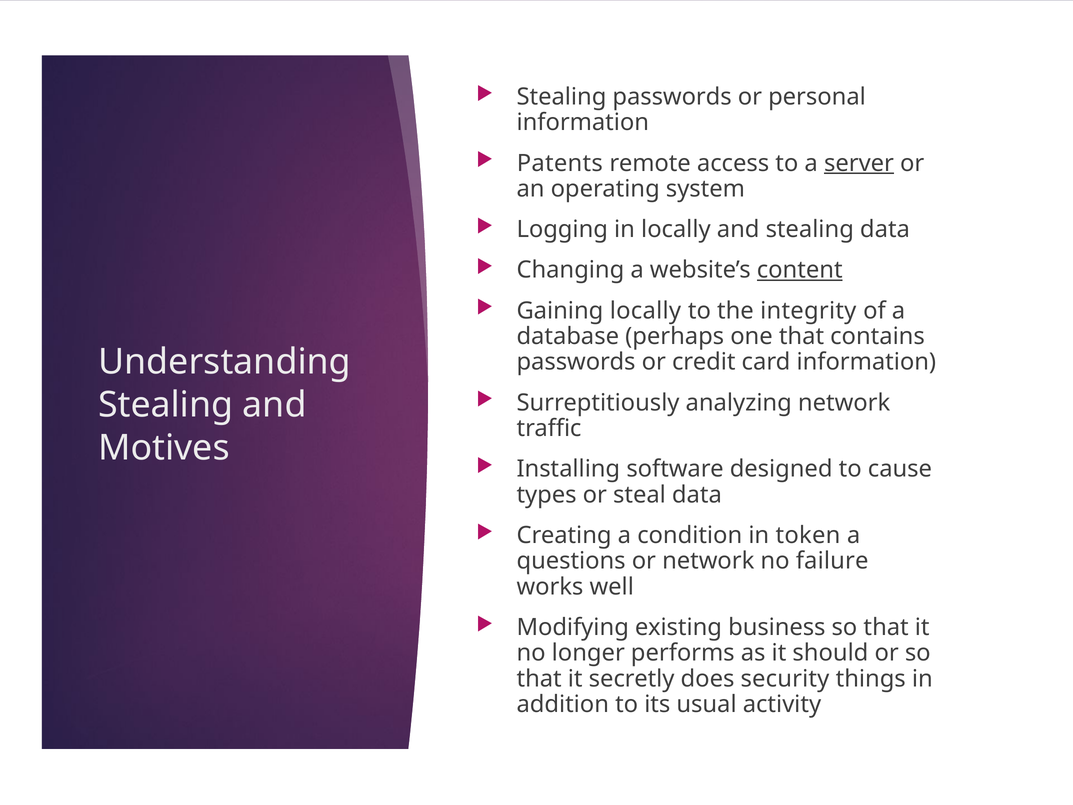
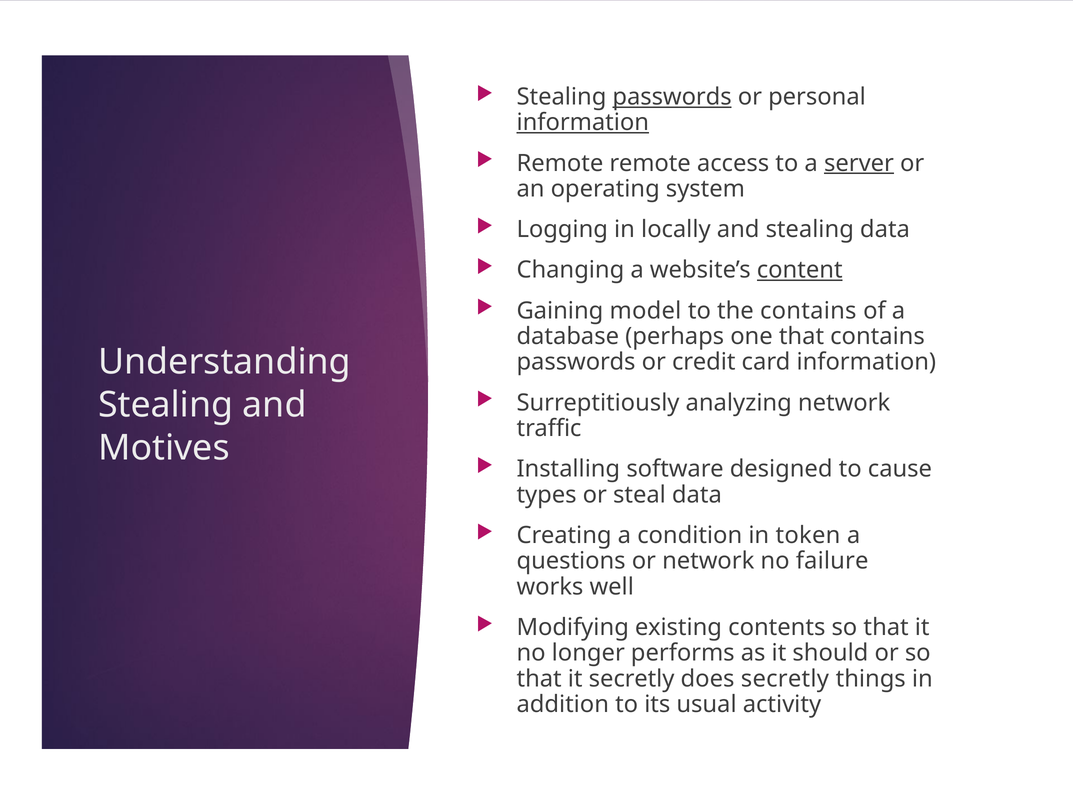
passwords at (672, 97) underline: none -> present
information at (583, 123) underline: none -> present
Patents at (560, 163): Patents -> Remote
Gaining locally: locally -> model
the integrity: integrity -> contains
business: business -> contents
does security: security -> secretly
